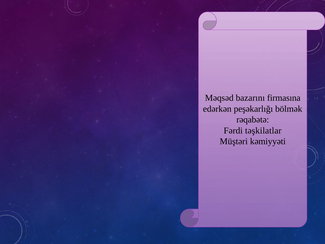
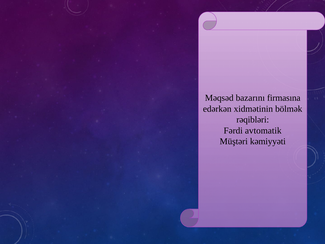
peşəkarlığı: peşəkarlığı -> xidmətinin
rəqabətə: rəqabətə -> rəqibləri
təşkilatlar: təşkilatlar -> avtomatik
